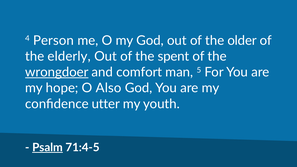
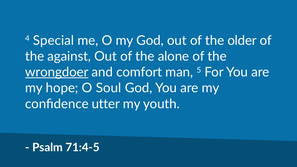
Person: Person -> Special
elderly: elderly -> against
spent: spent -> alone
Also: Also -> Soul
Psalm underline: present -> none
